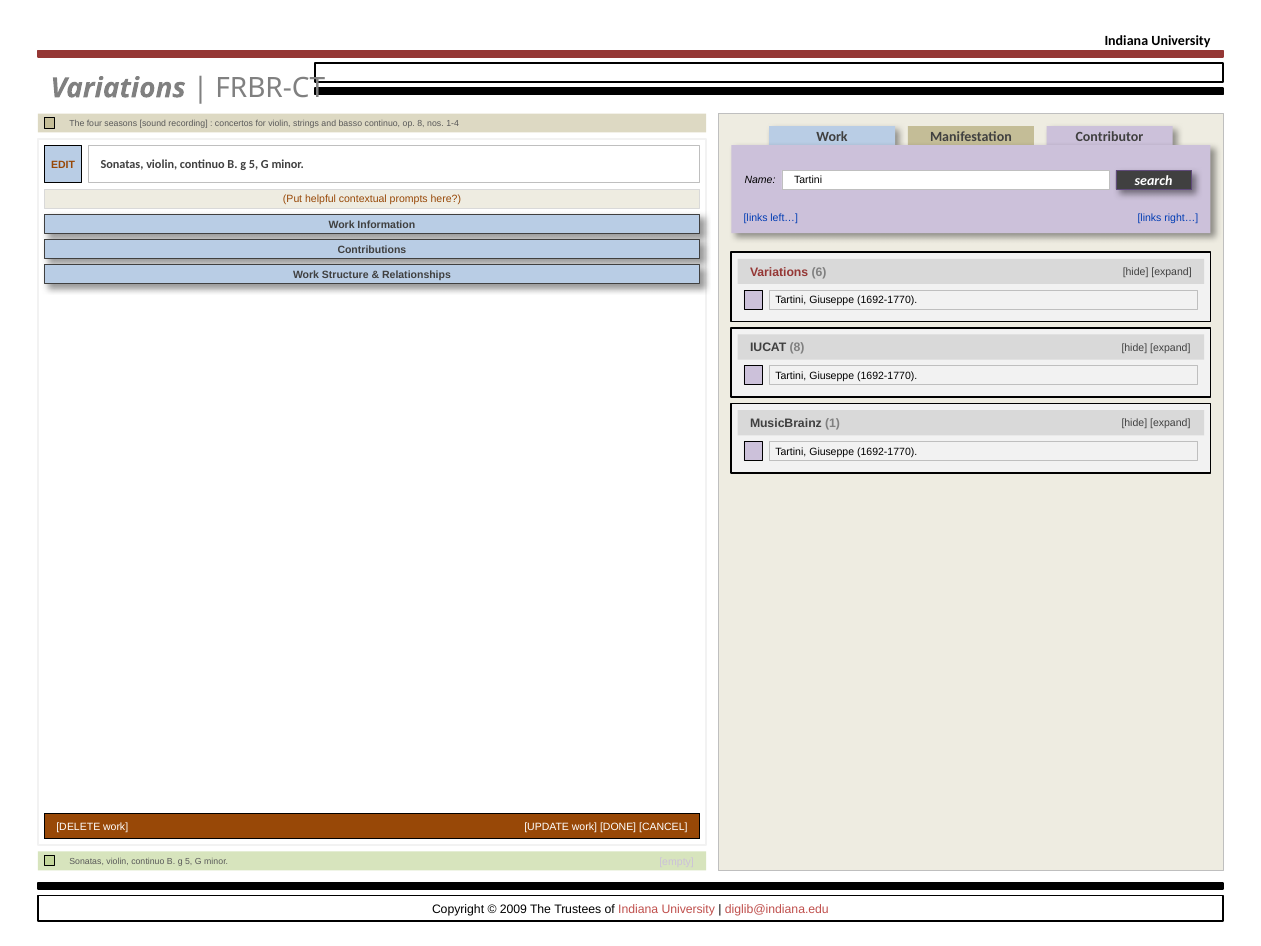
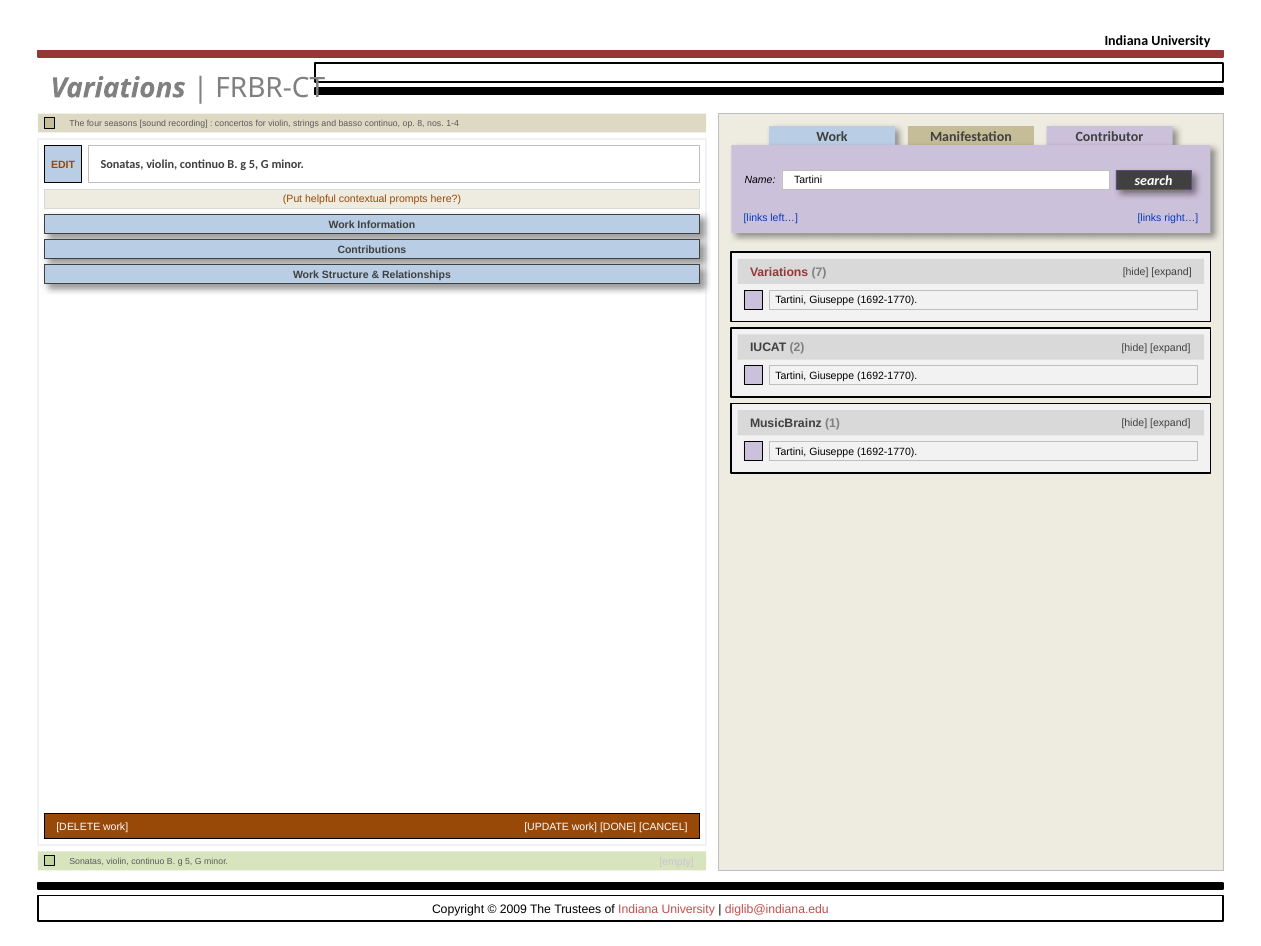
6: 6 -> 7
IUCAT 8: 8 -> 2
